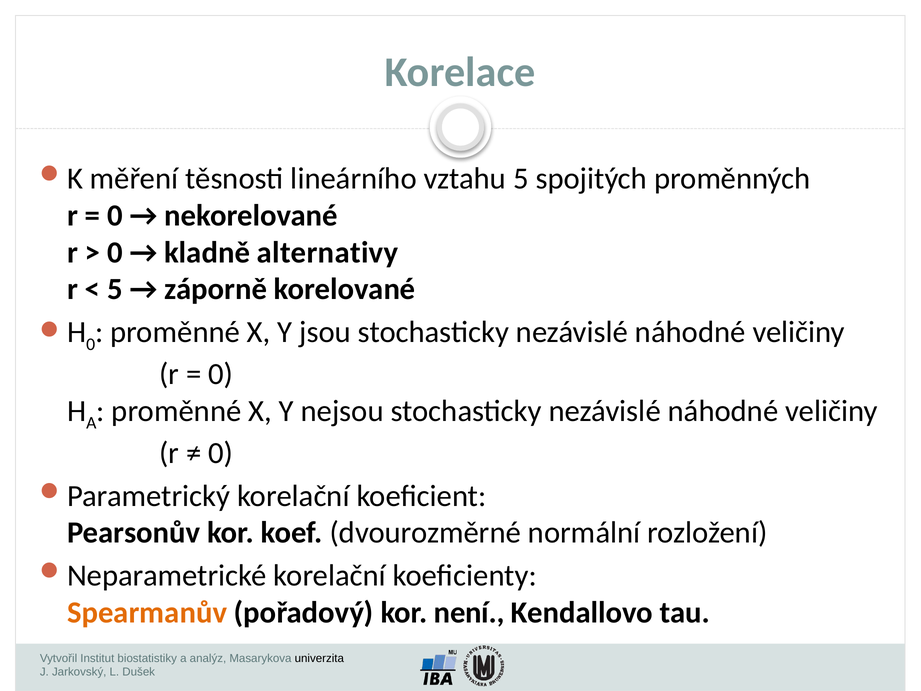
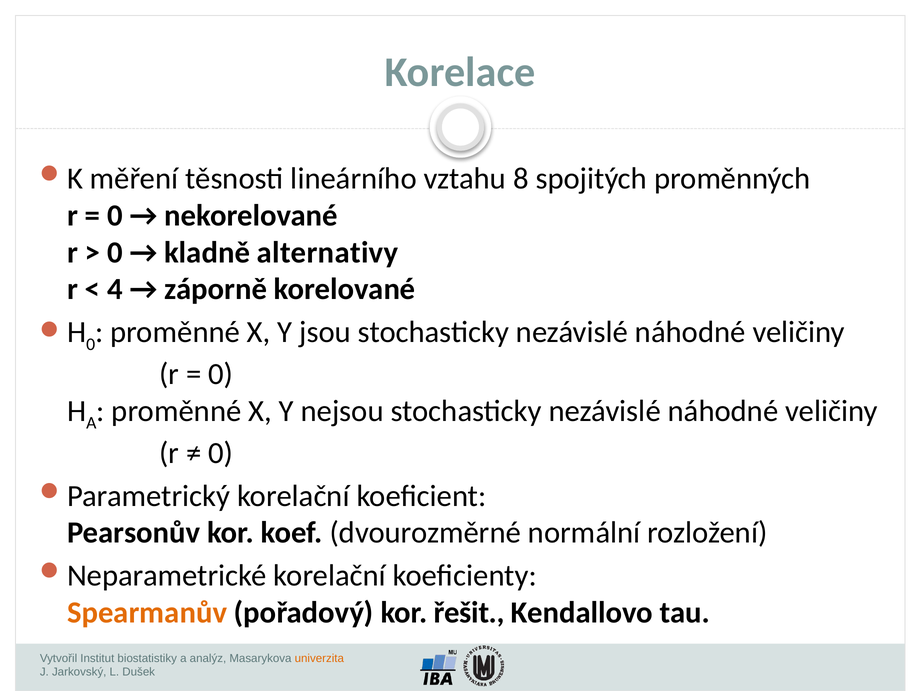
vztahu 5: 5 -> 8
5 at (115, 289): 5 -> 4
není: není -> řešit
univerzita colour: black -> orange
